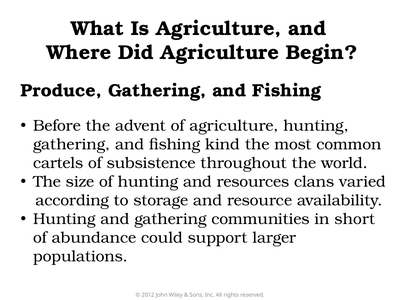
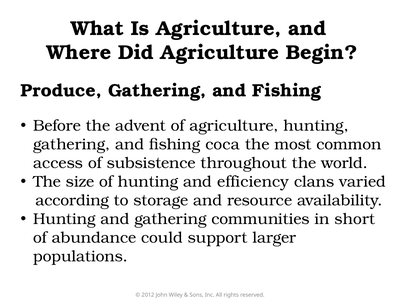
kind: kind -> coca
cartels: cartels -> access
resources: resources -> efficiency
